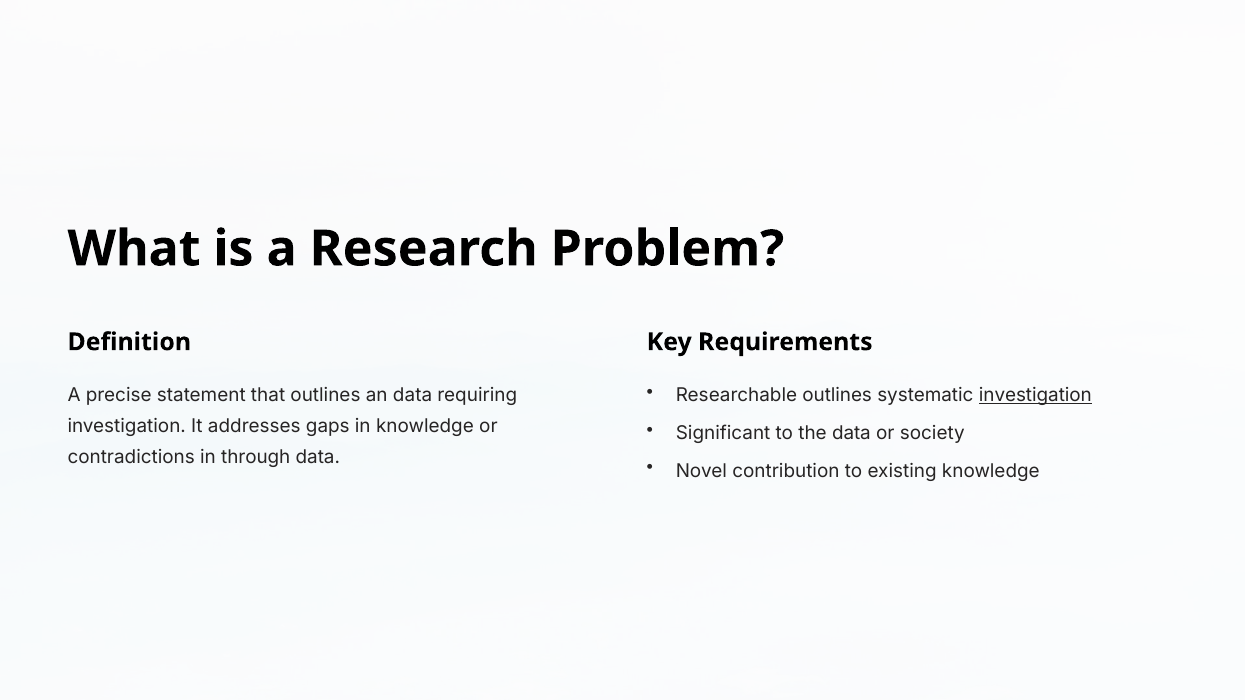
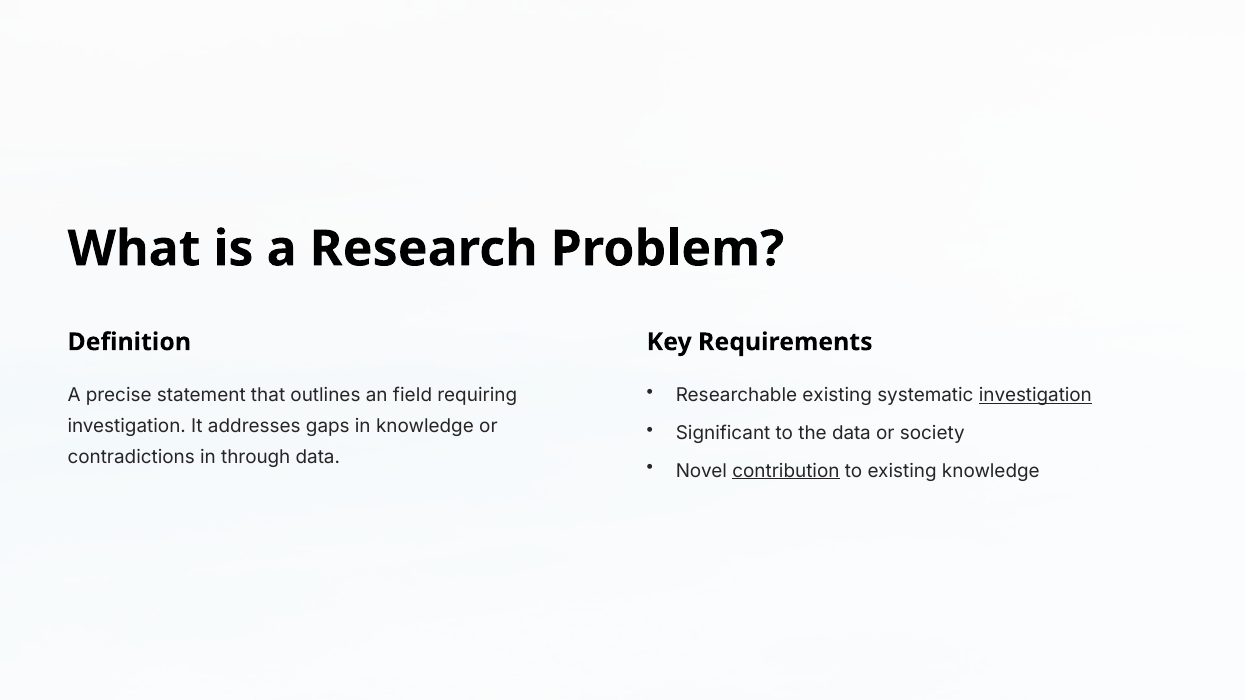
Researchable outlines: outlines -> existing
an data: data -> field
contribution underline: none -> present
